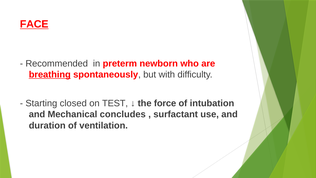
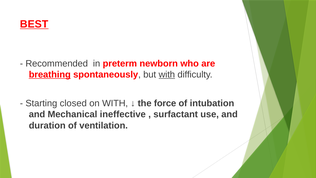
FACE: FACE -> BEST
with at (167, 74) underline: none -> present
on TEST: TEST -> WITH
concludes: concludes -> ineffective
